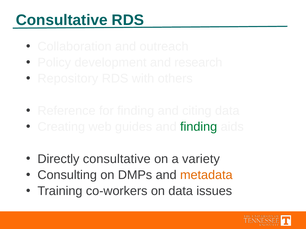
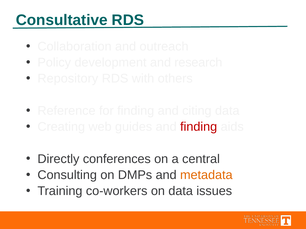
finding at (199, 127) colour: green -> red
Directly consultative: consultative -> conferences
variety: variety -> central
